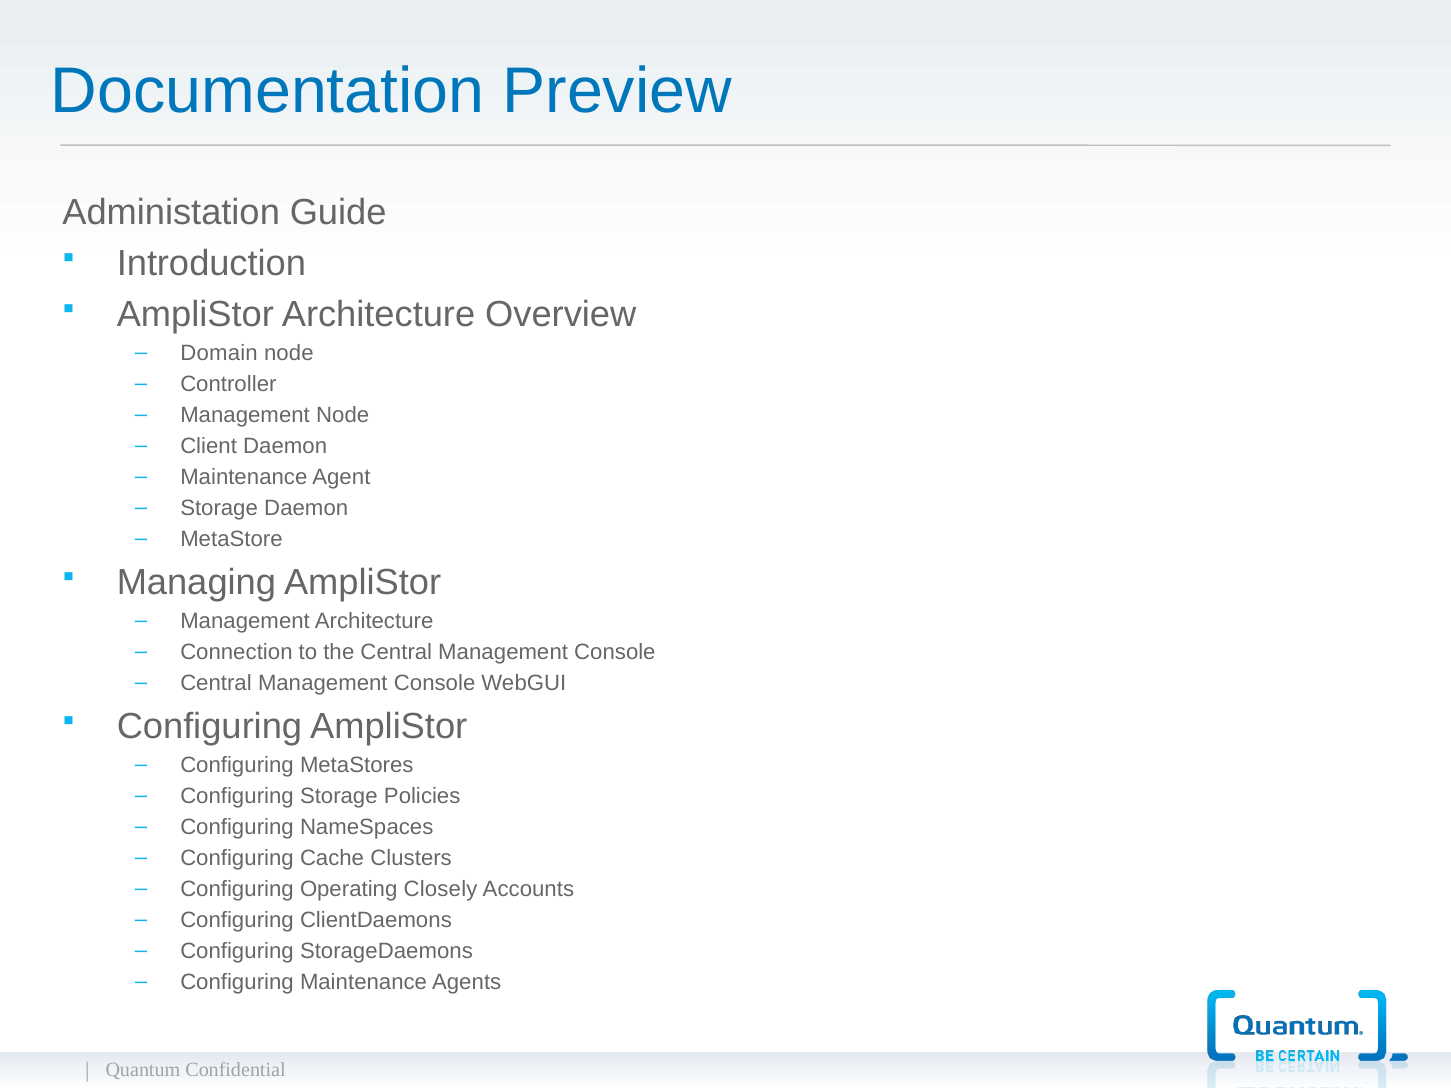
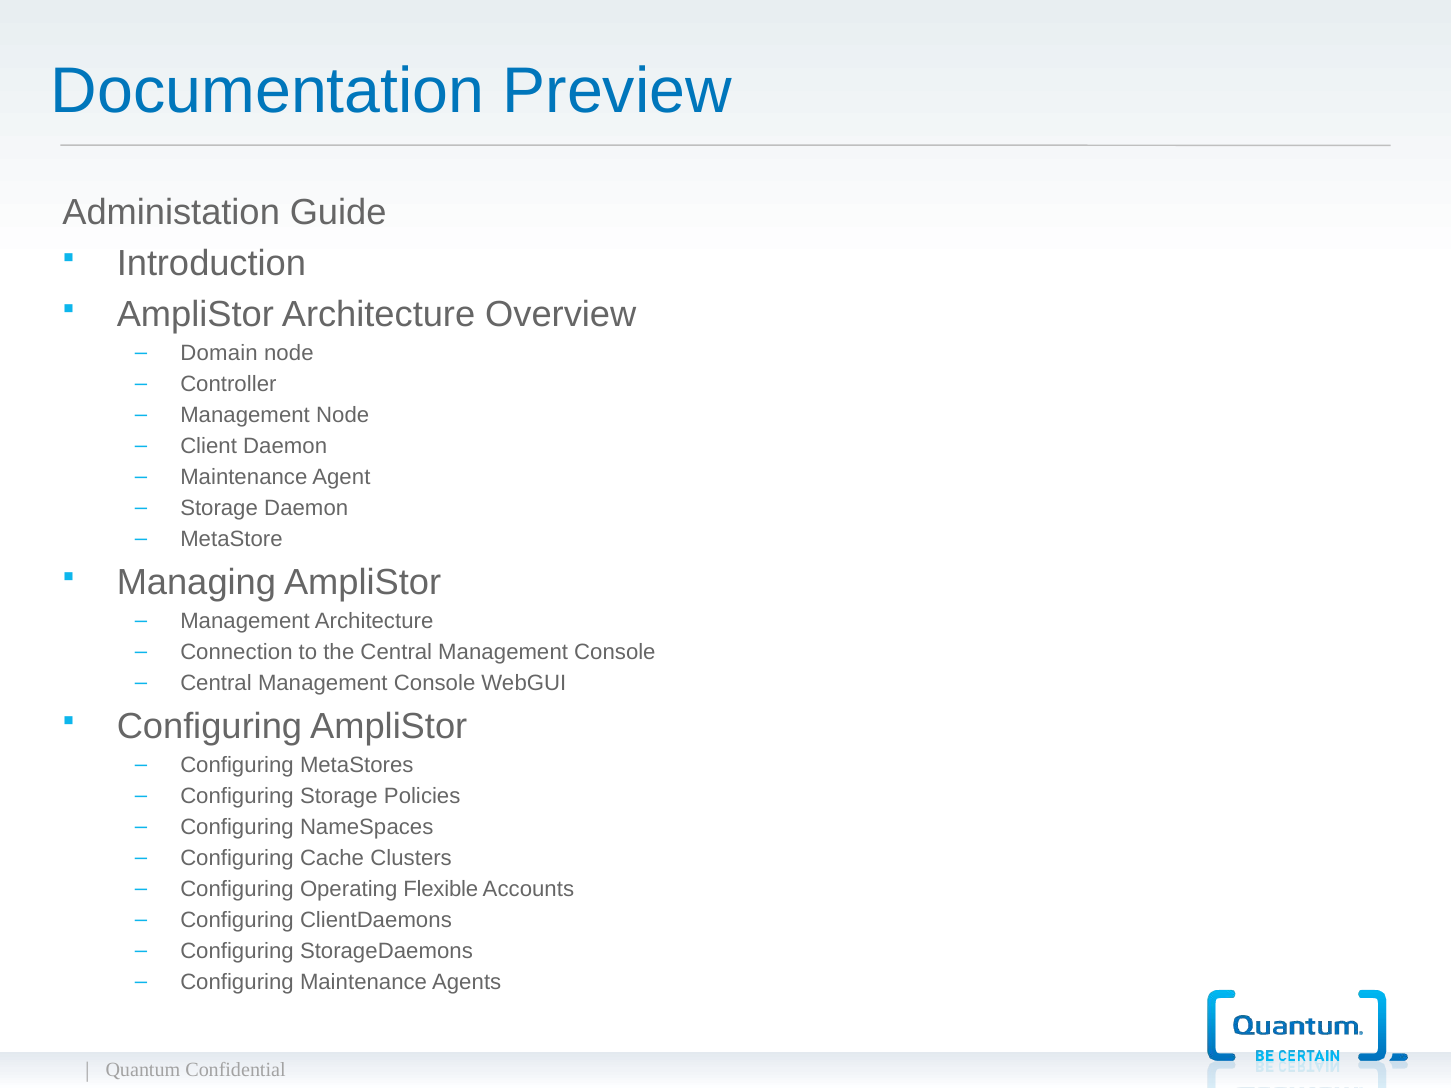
Closely: Closely -> Flexible
